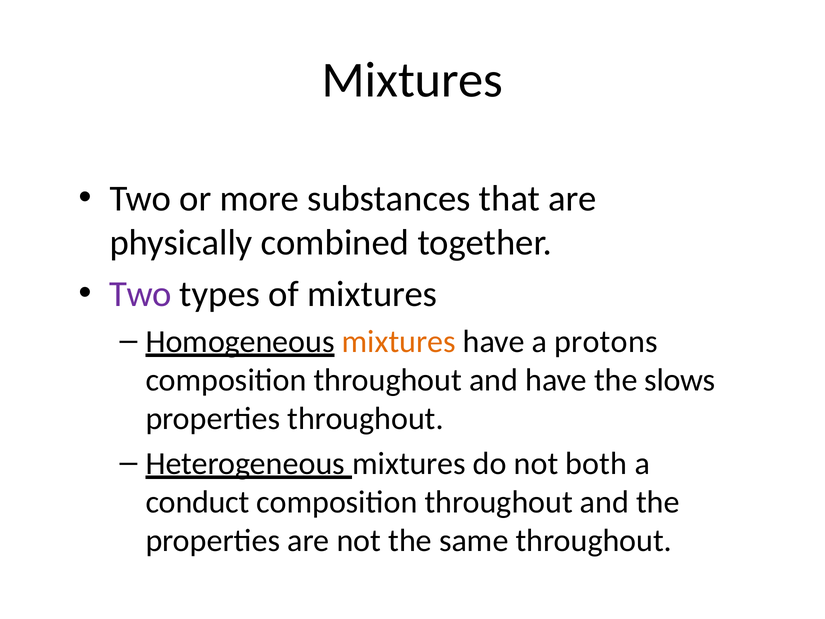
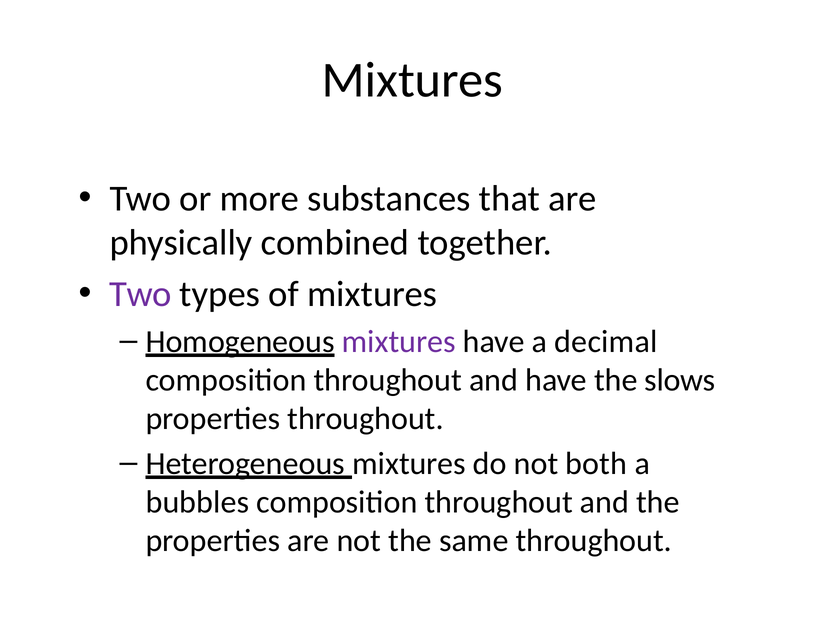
mixtures at (399, 341) colour: orange -> purple
protons: protons -> decimal
conduct: conduct -> bubbles
